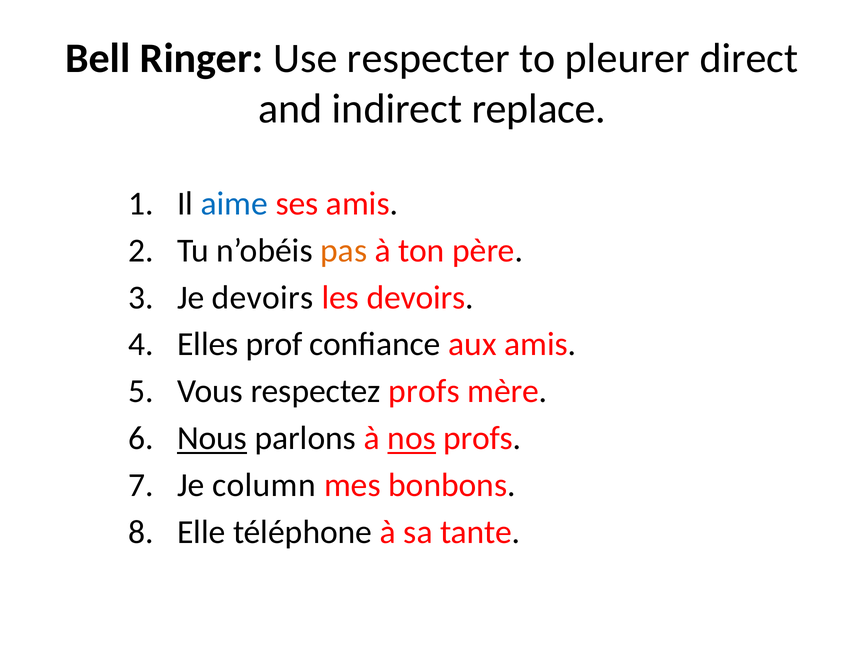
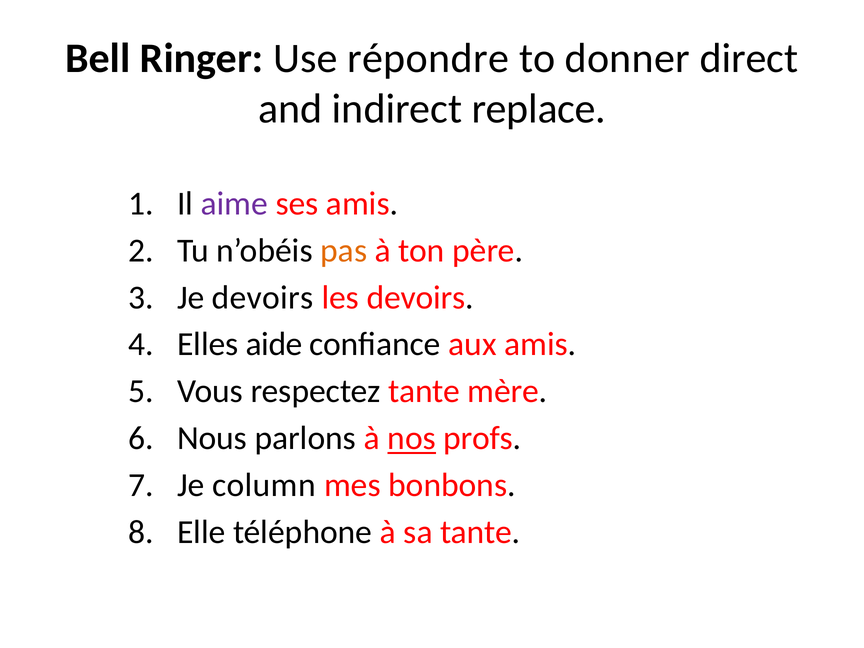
respecter: respecter -> répondre
pleurer: pleurer -> donner
aime colour: blue -> purple
prof: prof -> aide
respectez profs: profs -> tante
Nous underline: present -> none
